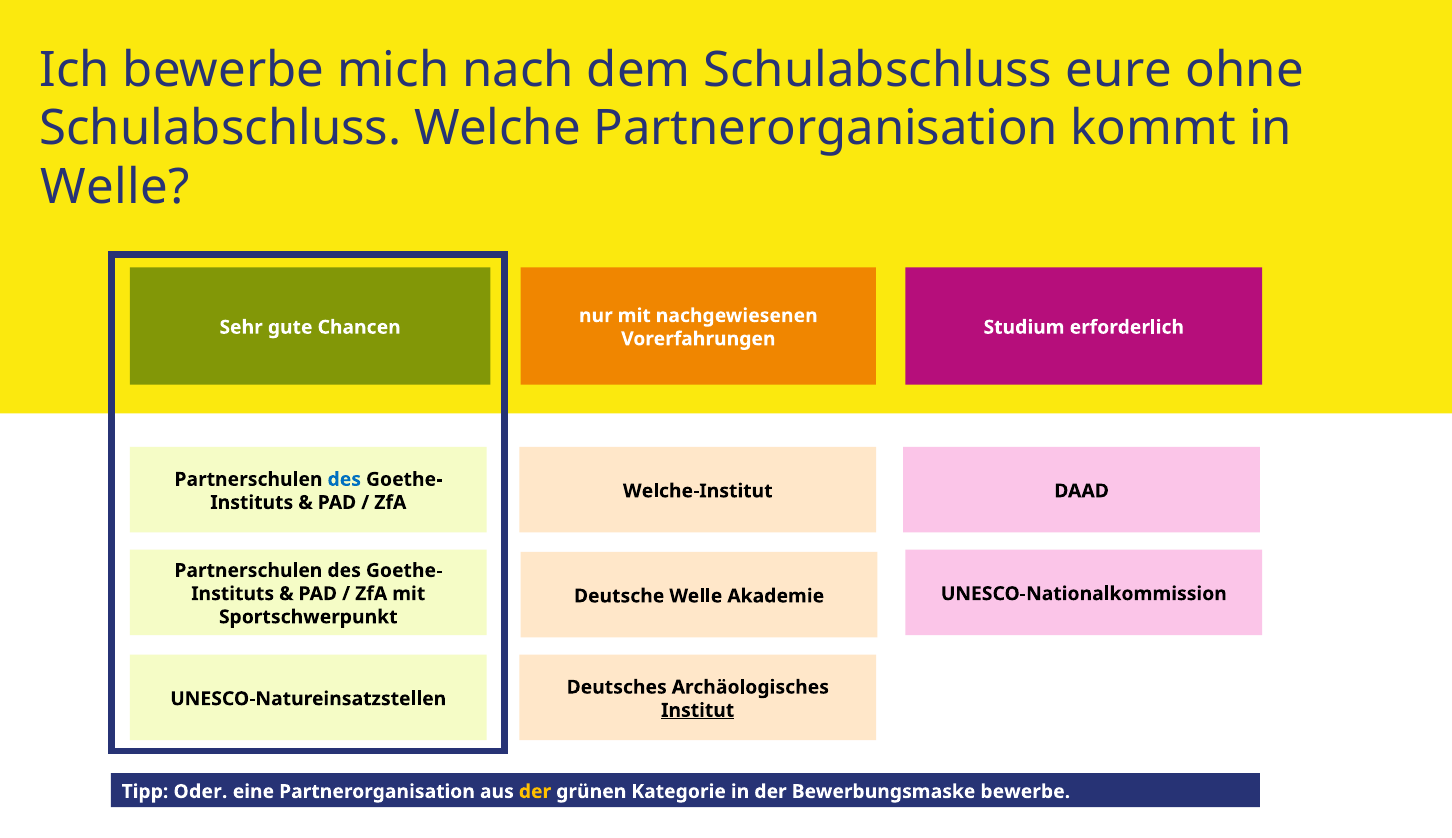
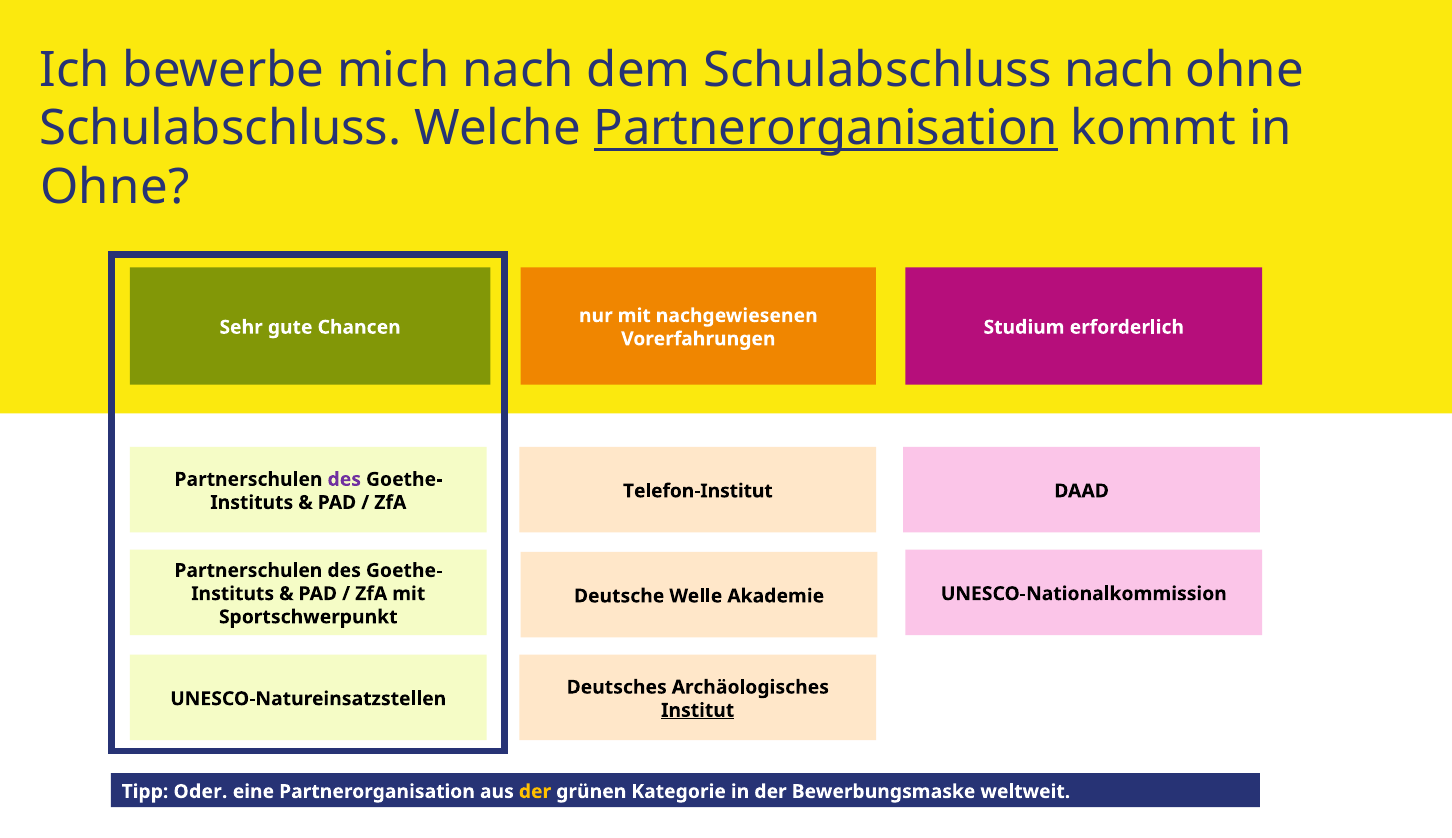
Schulabschluss eure: eure -> nach
Partnerorganisation at (826, 129) underline: none -> present
Welle at (115, 188): Welle -> Ohne
des at (344, 480) colour: blue -> purple
Welche-Institut: Welche-Institut -> Telefon-Institut
Bewerbungsmaske bewerbe: bewerbe -> weltweit
